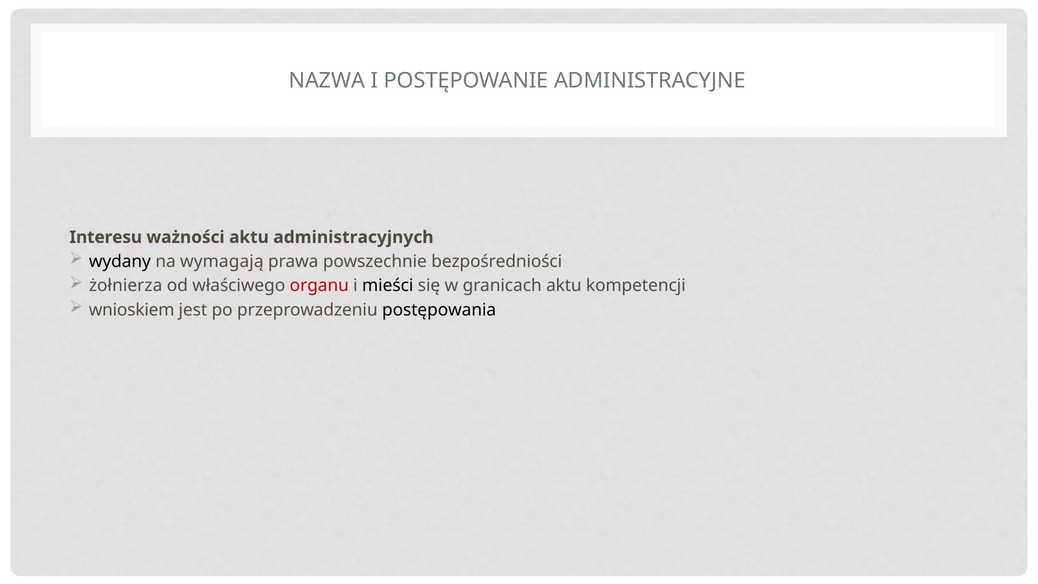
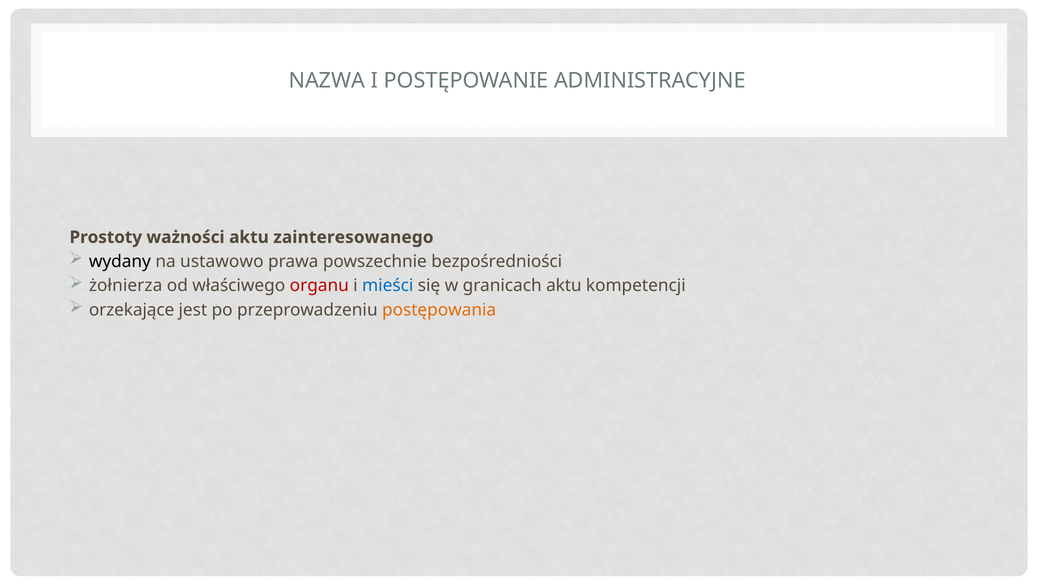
Interesu: Interesu -> Prostoty
administracyjnych: administracyjnych -> zainteresowanego
wymagają: wymagają -> ustawowo
mieści colour: black -> blue
wnioskiem: wnioskiem -> orzekające
postępowania colour: black -> orange
